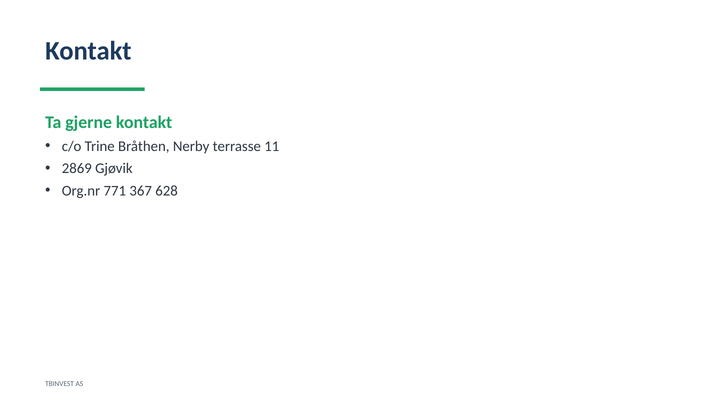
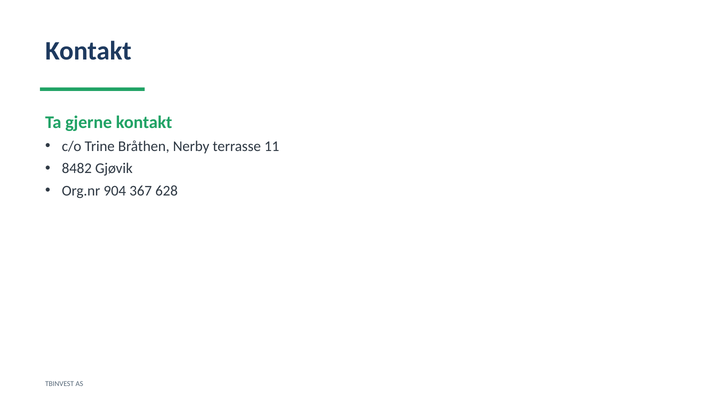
2869: 2869 -> 8482
771: 771 -> 904
